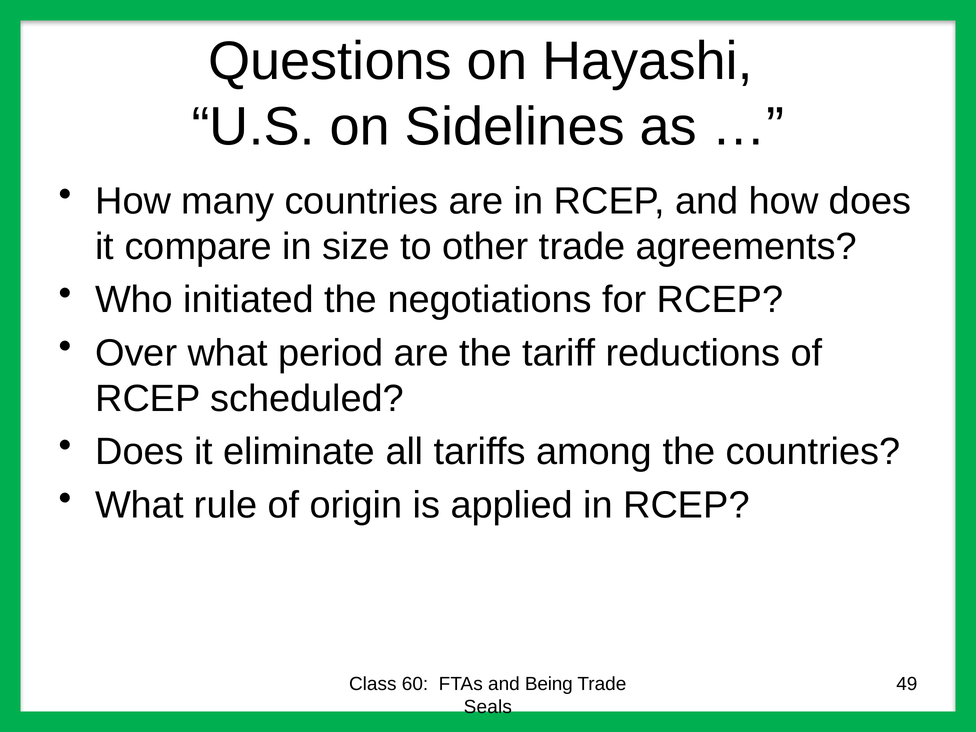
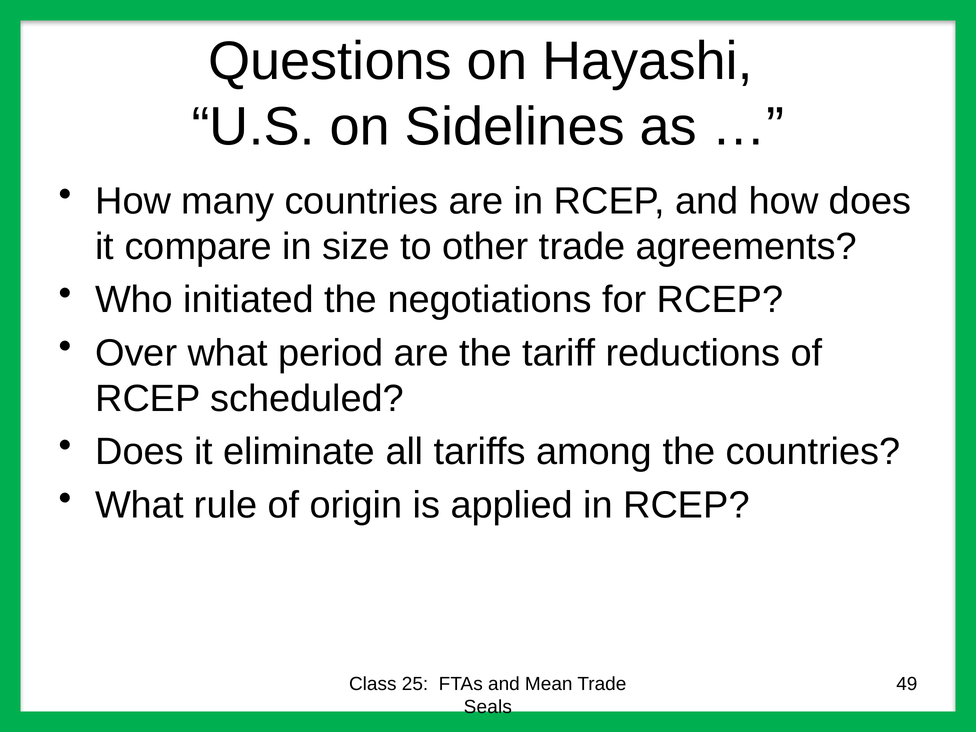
60: 60 -> 25
Being: Being -> Mean
